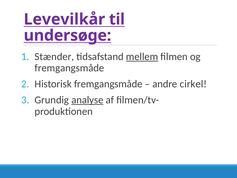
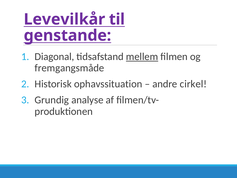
undersøge: undersøge -> genstande
Stænder: Stænder -> Diagonal
Historisk fremgangsmåde: fremgangsmåde -> ophavssituation
analyse underline: present -> none
